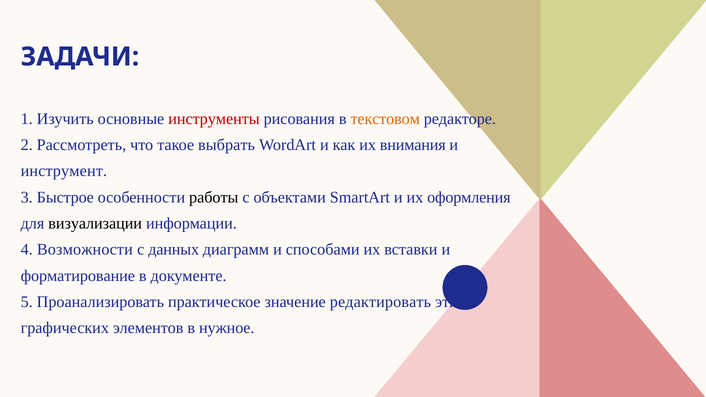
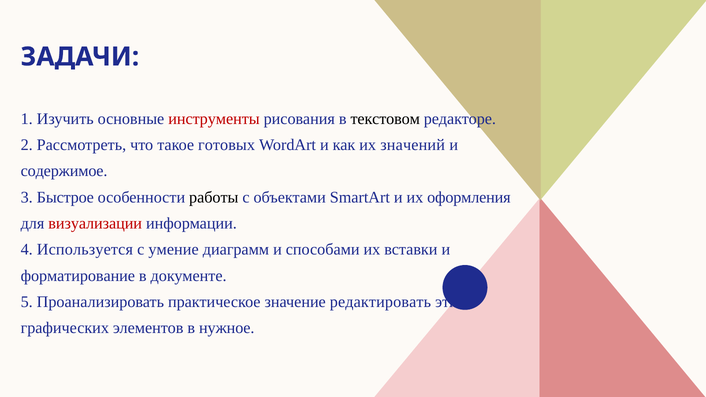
текстовом colour: orange -> black
выбрать: выбрать -> готовых
внимания: внимания -> значений
инструмент: инструмент -> содержимое
визуализации colour: black -> red
Возможности: Возможности -> Используется
данных: данных -> умение
